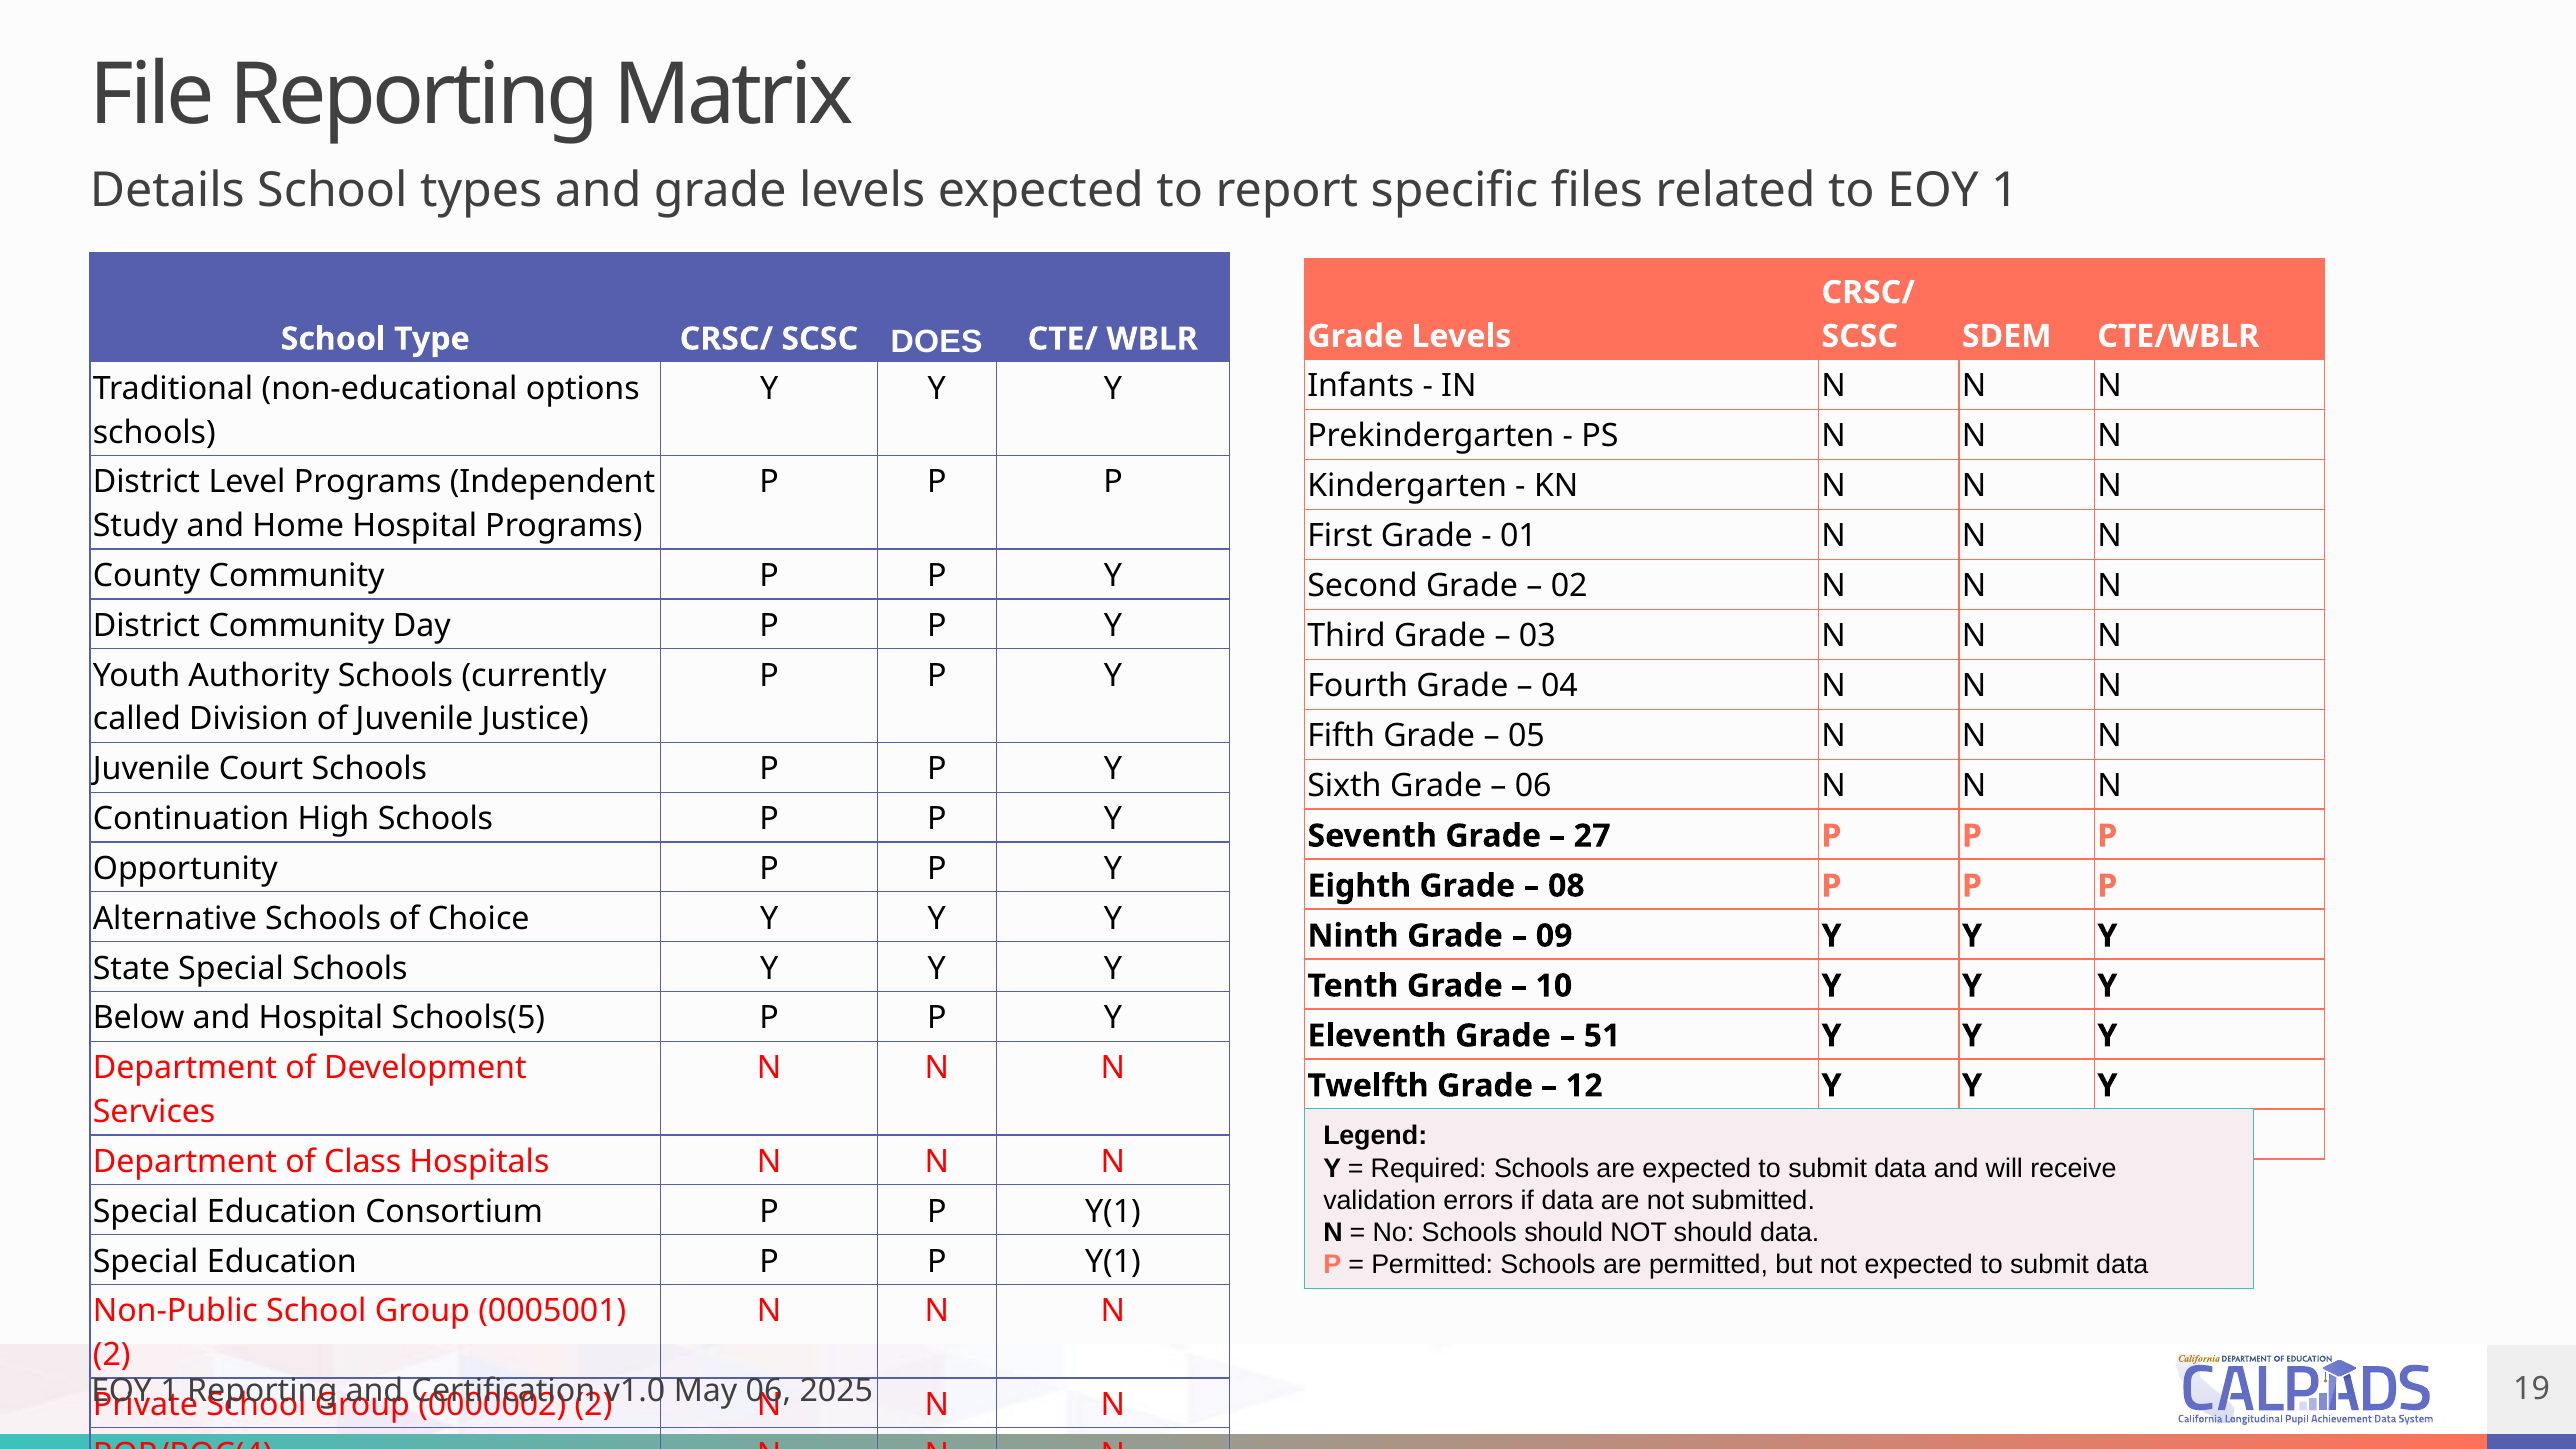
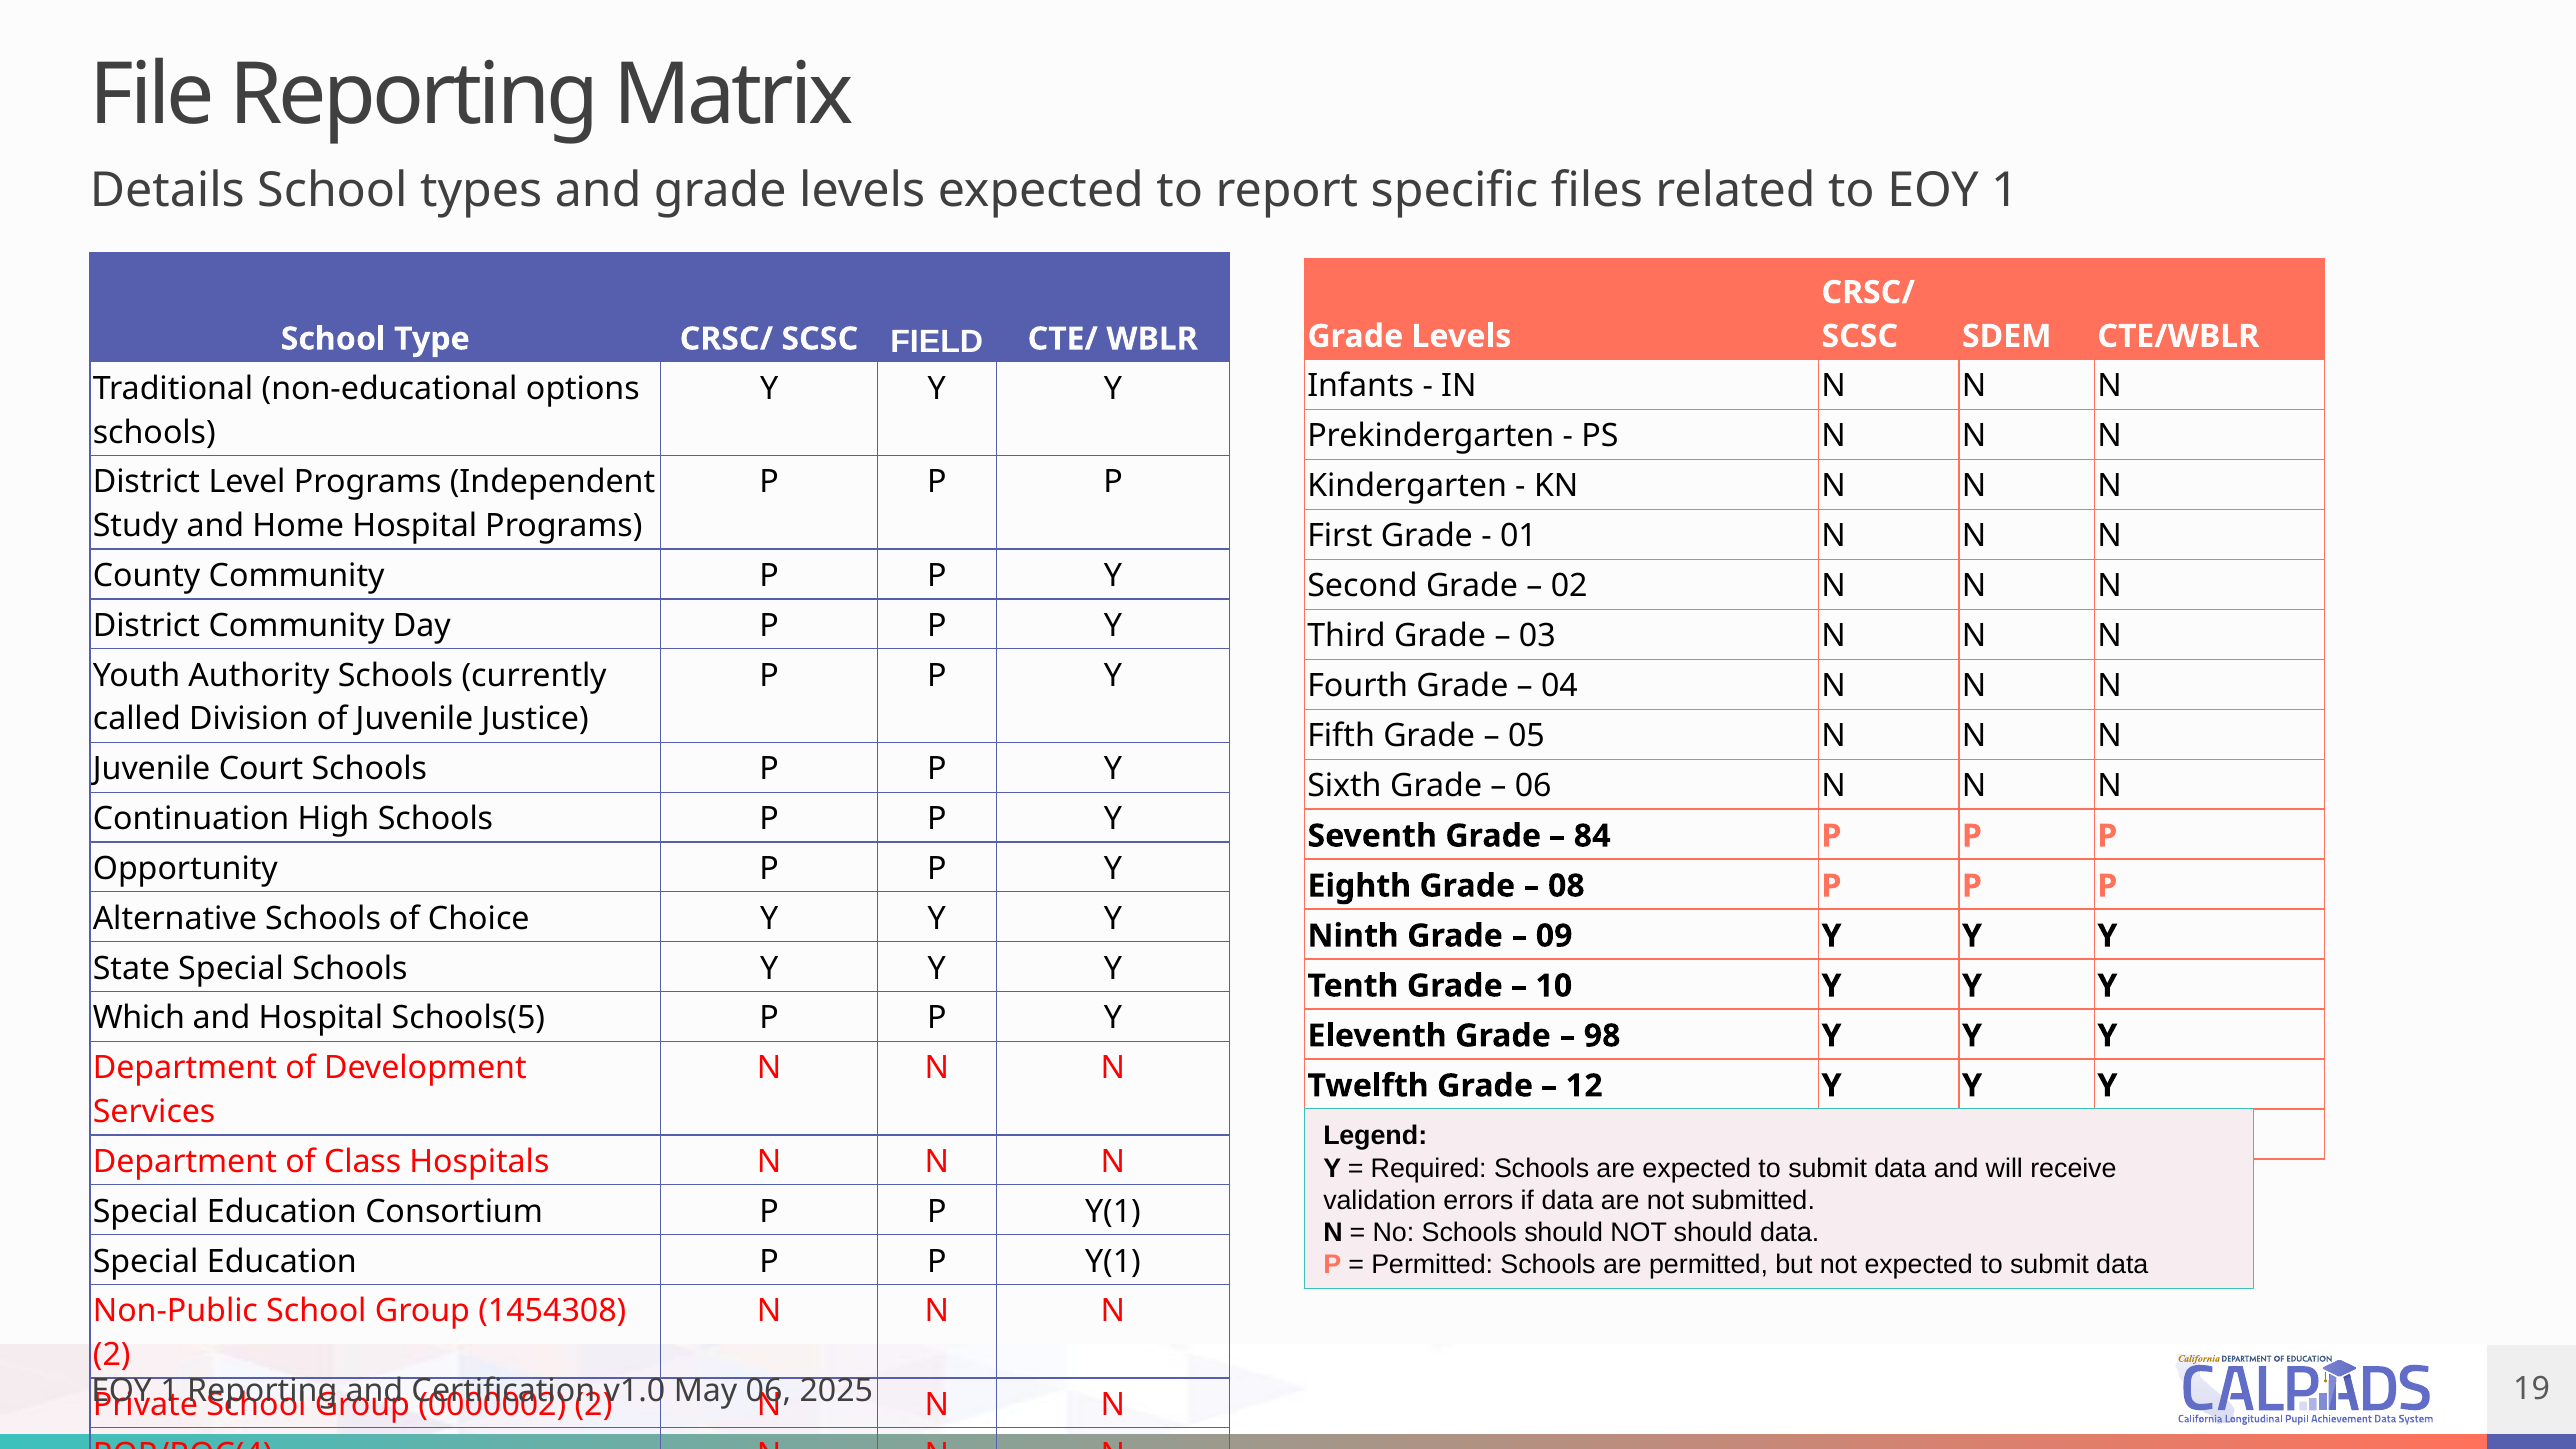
DOES: DOES -> FIELD
27: 27 -> 84
Below: Below -> Which
51: 51 -> 98
0005001: 0005001 -> 1454308
